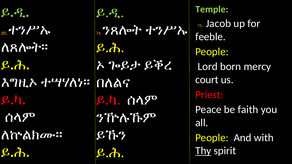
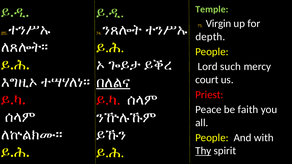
Jacob: Jacob -> Virgin
feeble: feeble -> depth
born: born -> such
በለልና underline: none -> present
